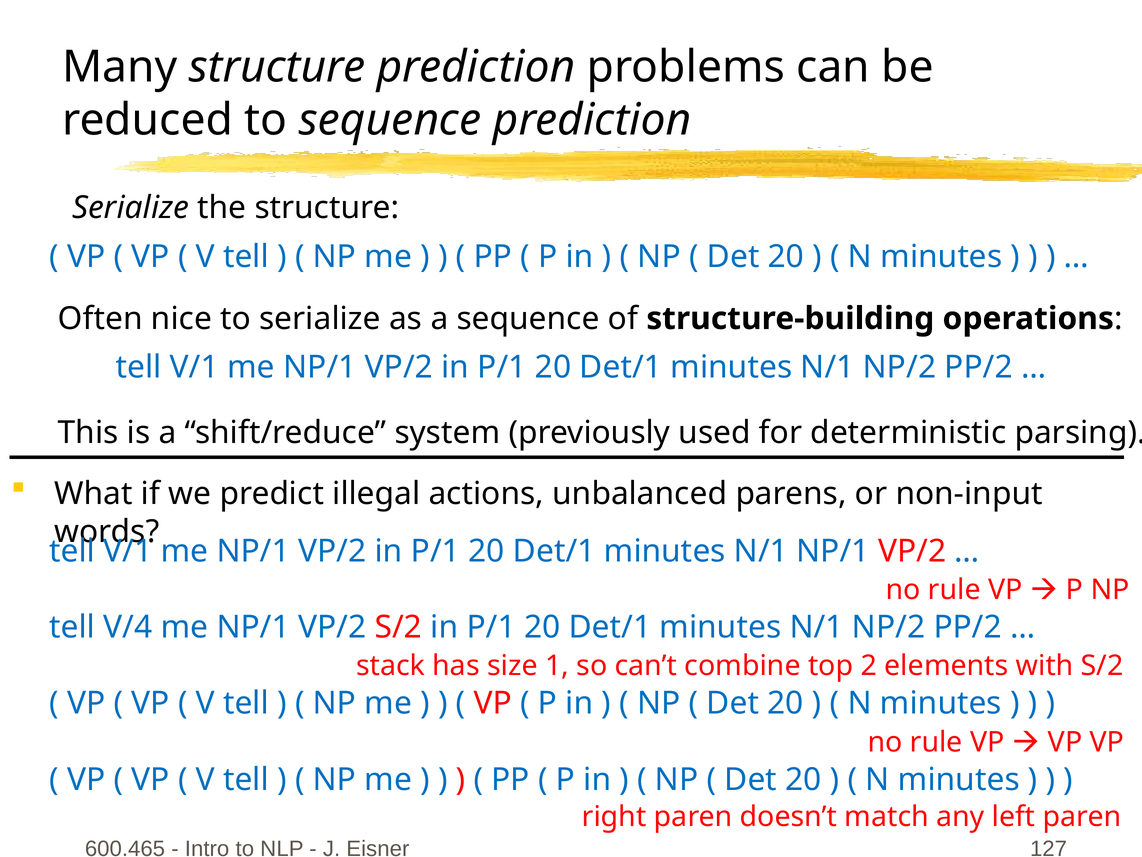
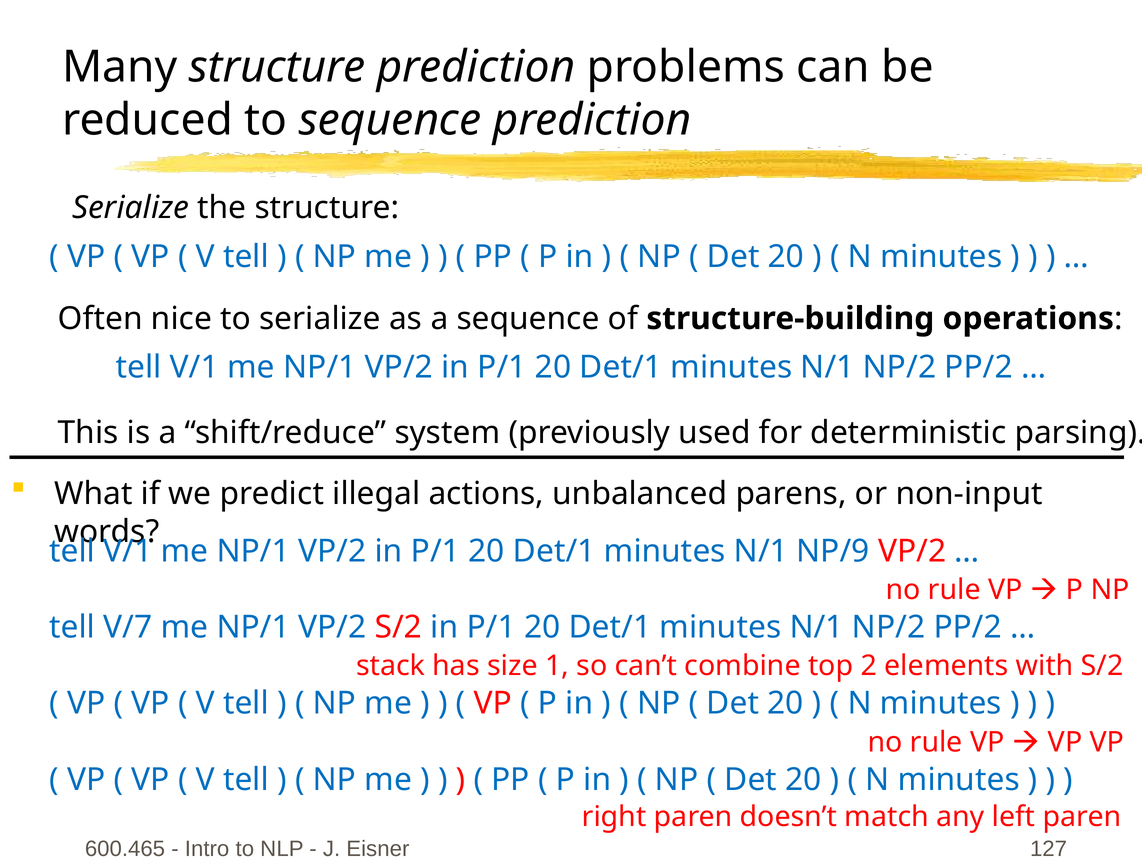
N/1 NP/1: NP/1 -> NP/9
V/4: V/4 -> V/7
